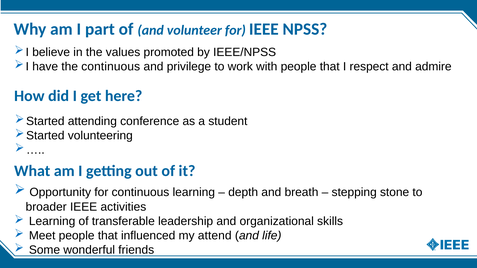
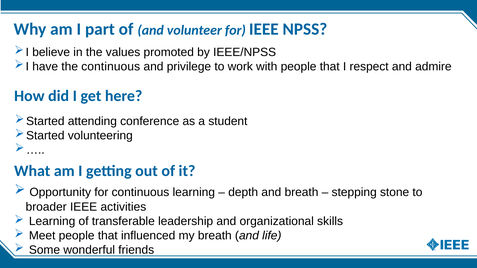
my attend: attend -> breath
